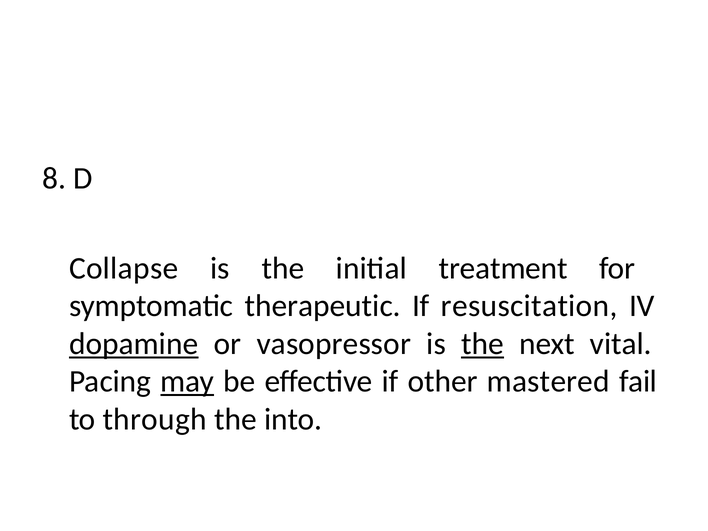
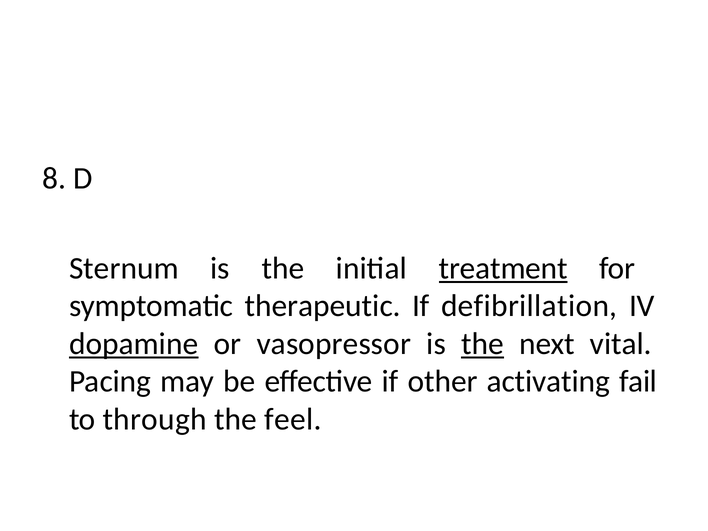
Collapse: Collapse -> Sternum
treatment underline: none -> present
resuscitation: resuscitation -> defibrillation
may underline: present -> none
mastered: mastered -> activating
into: into -> feel
